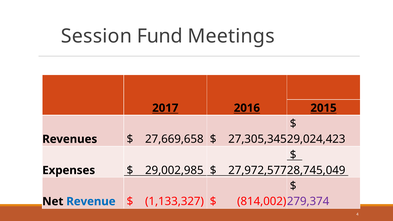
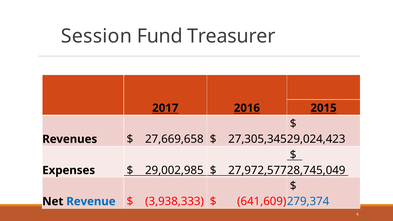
Meetings: Meetings -> Treasurer
279,374 colour: purple -> blue
1,133,327: 1,133,327 -> 3,938,333
814,002: 814,002 -> 641,609
